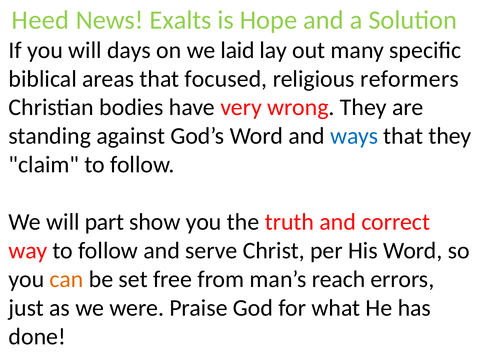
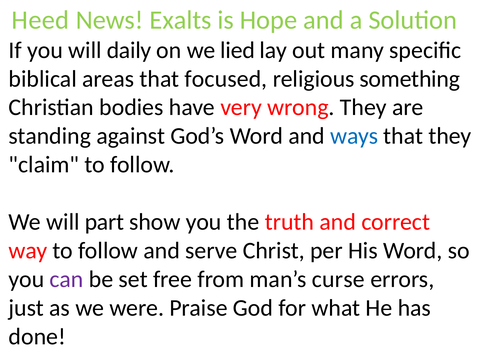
days: days -> daily
laid: laid -> lied
reformers: reformers -> something
can colour: orange -> purple
reach: reach -> curse
